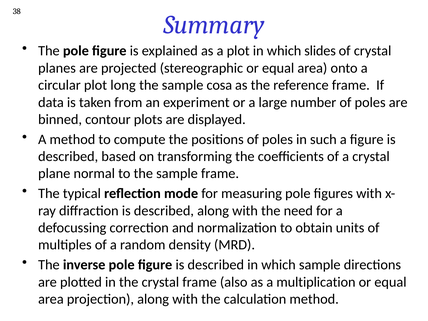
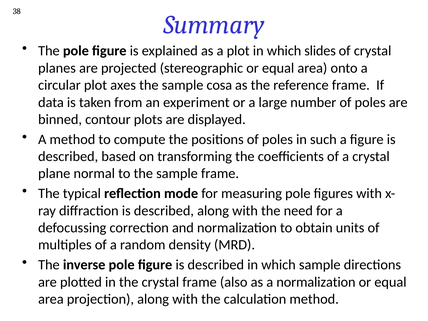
long: long -> axes
a multiplication: multiplication -> normalization
